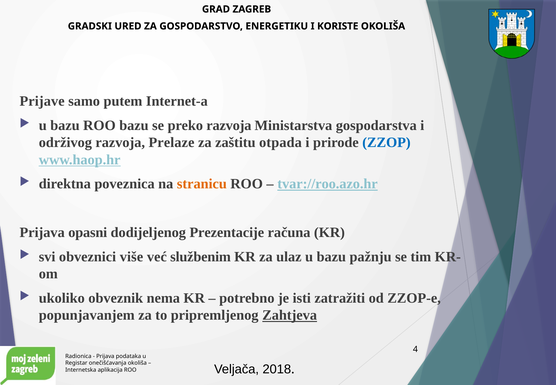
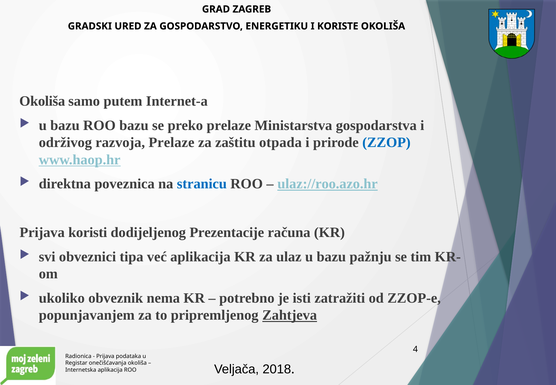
Prijave at (42, 101): Prijave -> Okoliša
preko razvoja: razvoja -> prelaze
stranicu colour: orange -> blue
tvar://roo.azo.hr: tvar://roo.azo.hr -> ulaz://roo.azo.hr
opasni: opasni -> koristi
više: više -> tipa
već službenim: službenim -> aplikacija
